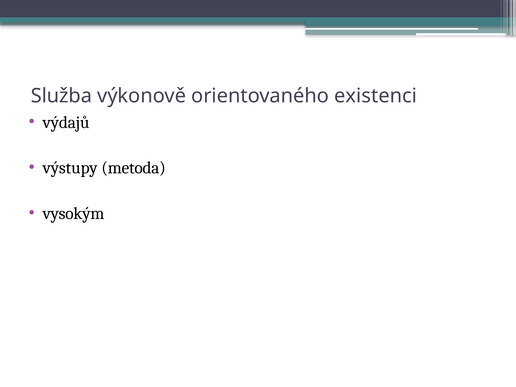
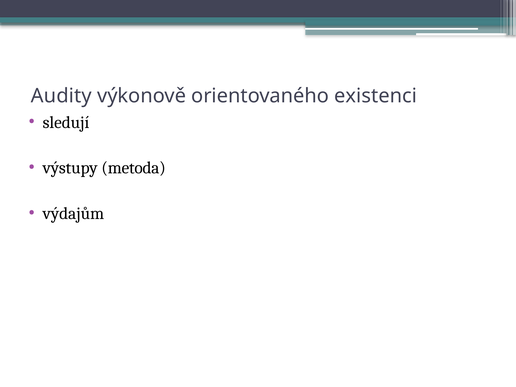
Služba: Služba -> Audity
výdajů: výdajů -> sledují
vysokým: vysokým -> výdajům
